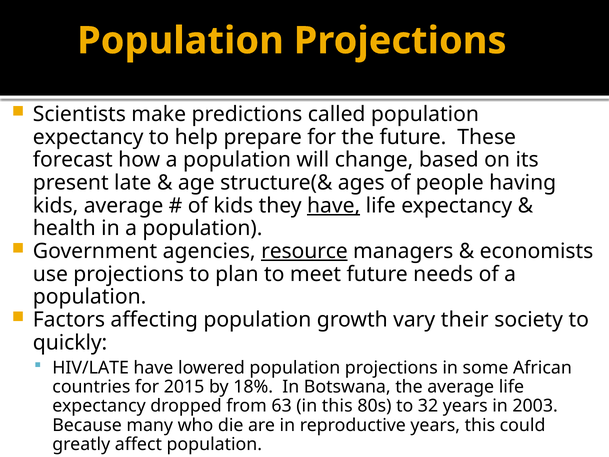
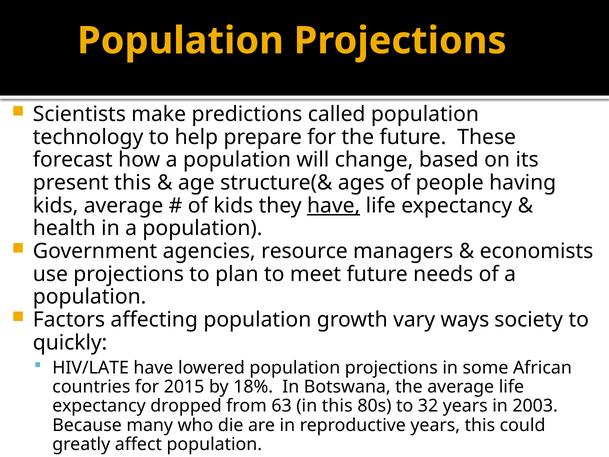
expectancy at (88, 137): expectancy -> technology
present late: late -> this
resource underline: present -> none
their: their -> ways
